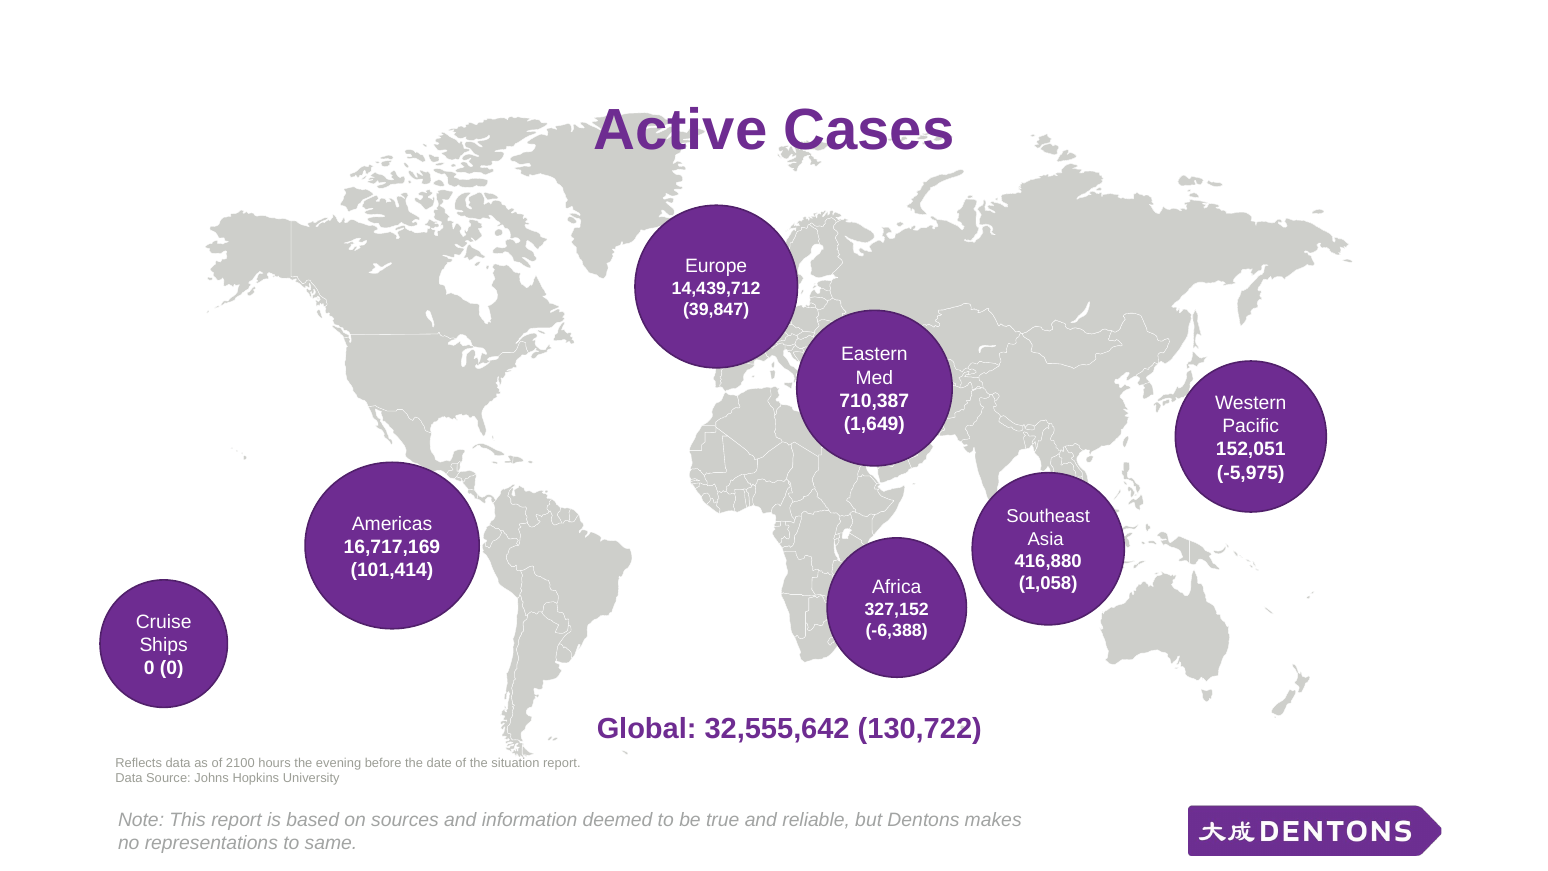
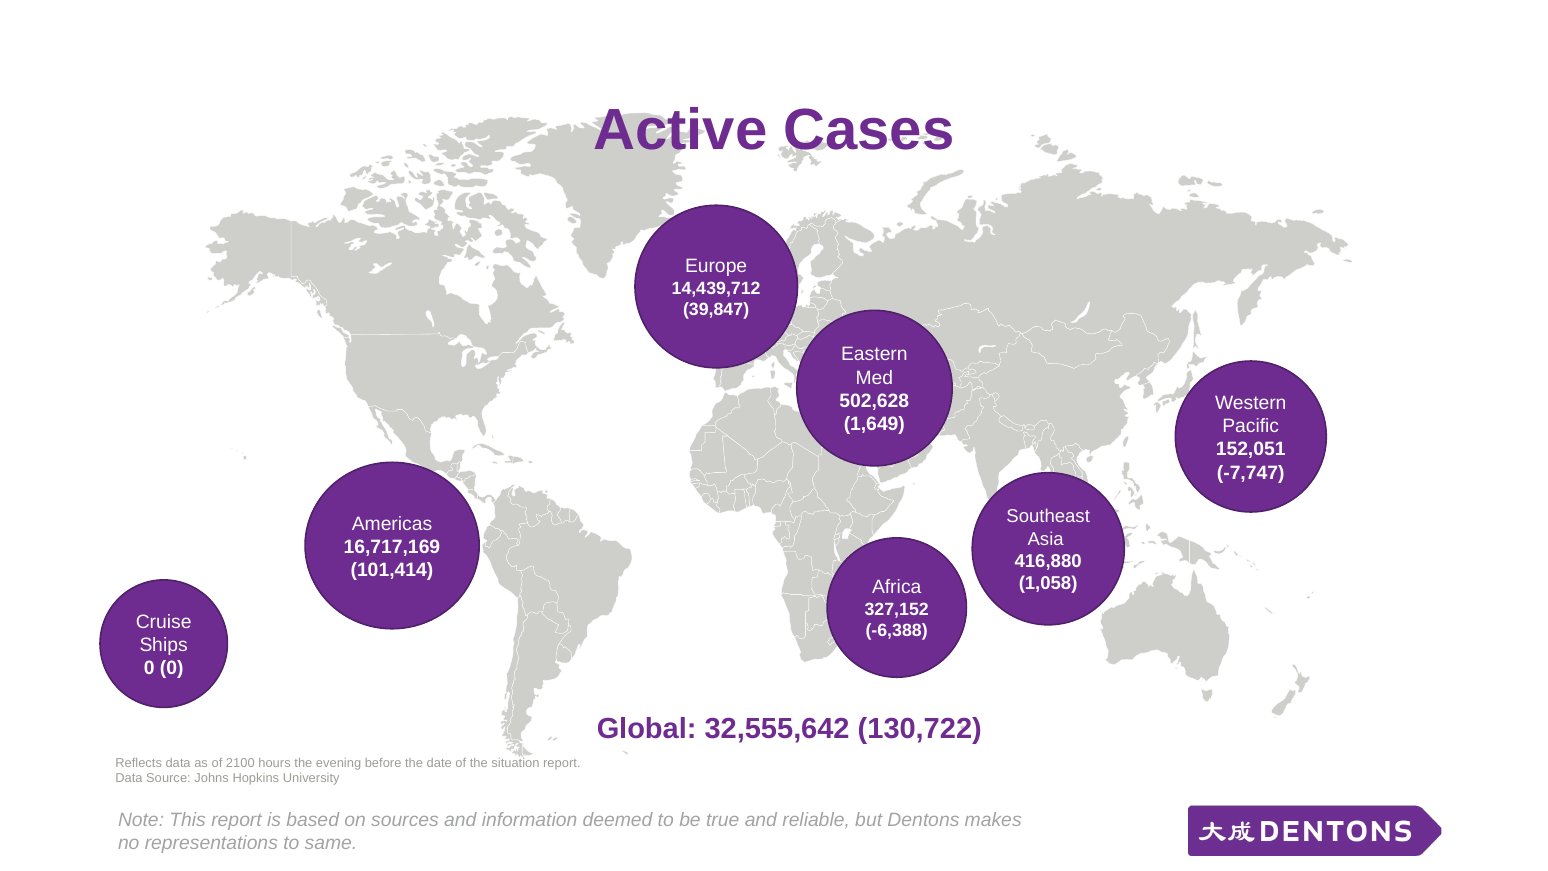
710,387: 710,387 -> 502,628
-5,975: -5,975 -> -7,747
